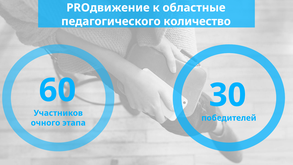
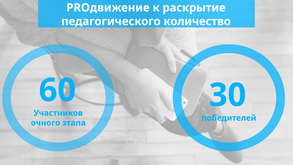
областные: областные -> раскрытие
